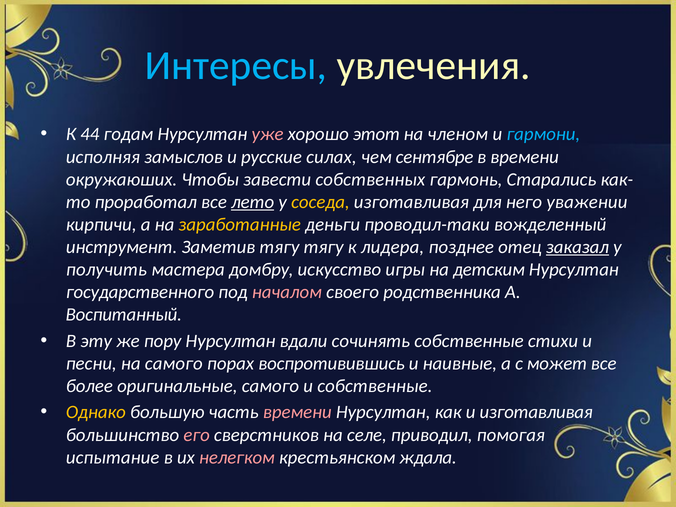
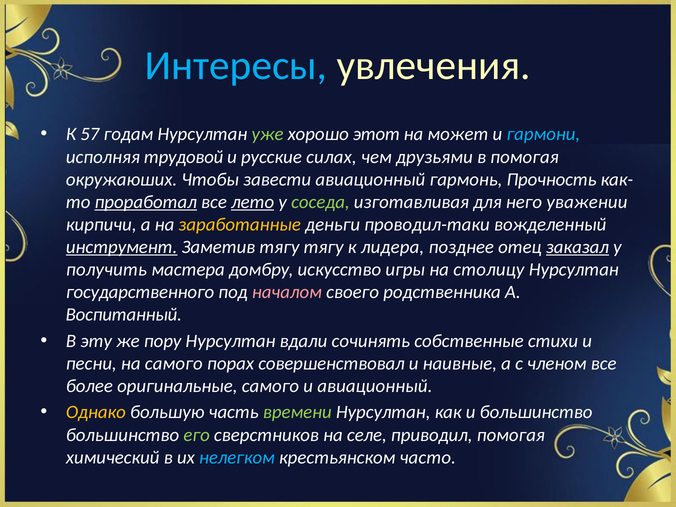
44: 44 -> 57
уже colour: pink -> light green
членом: членом -> может
замыслов: замыслов -> трудовой
сентябре: сентябре -> друзьями
в времени: времени -> помогая
завести собственных: собственных -> авиационный
Старались: Старались -> Прочность
проработал underline: none -> present
соседа colour: yellow -> light green
инструмент underline: none -> present
детским: детским -> столицу
воспротивившись: воспротивившись -> совершенствовал
может: может -> членом
и собственные: собственные -> авиационный
времени at (297, 412) colour: pink -> light green
и изготавливая: изготавливая -> большинство
его colour: pink -> light green
испытание: испытание -> химический
нелегком colour: pink -> light blue
ждала: ждала -> часто
